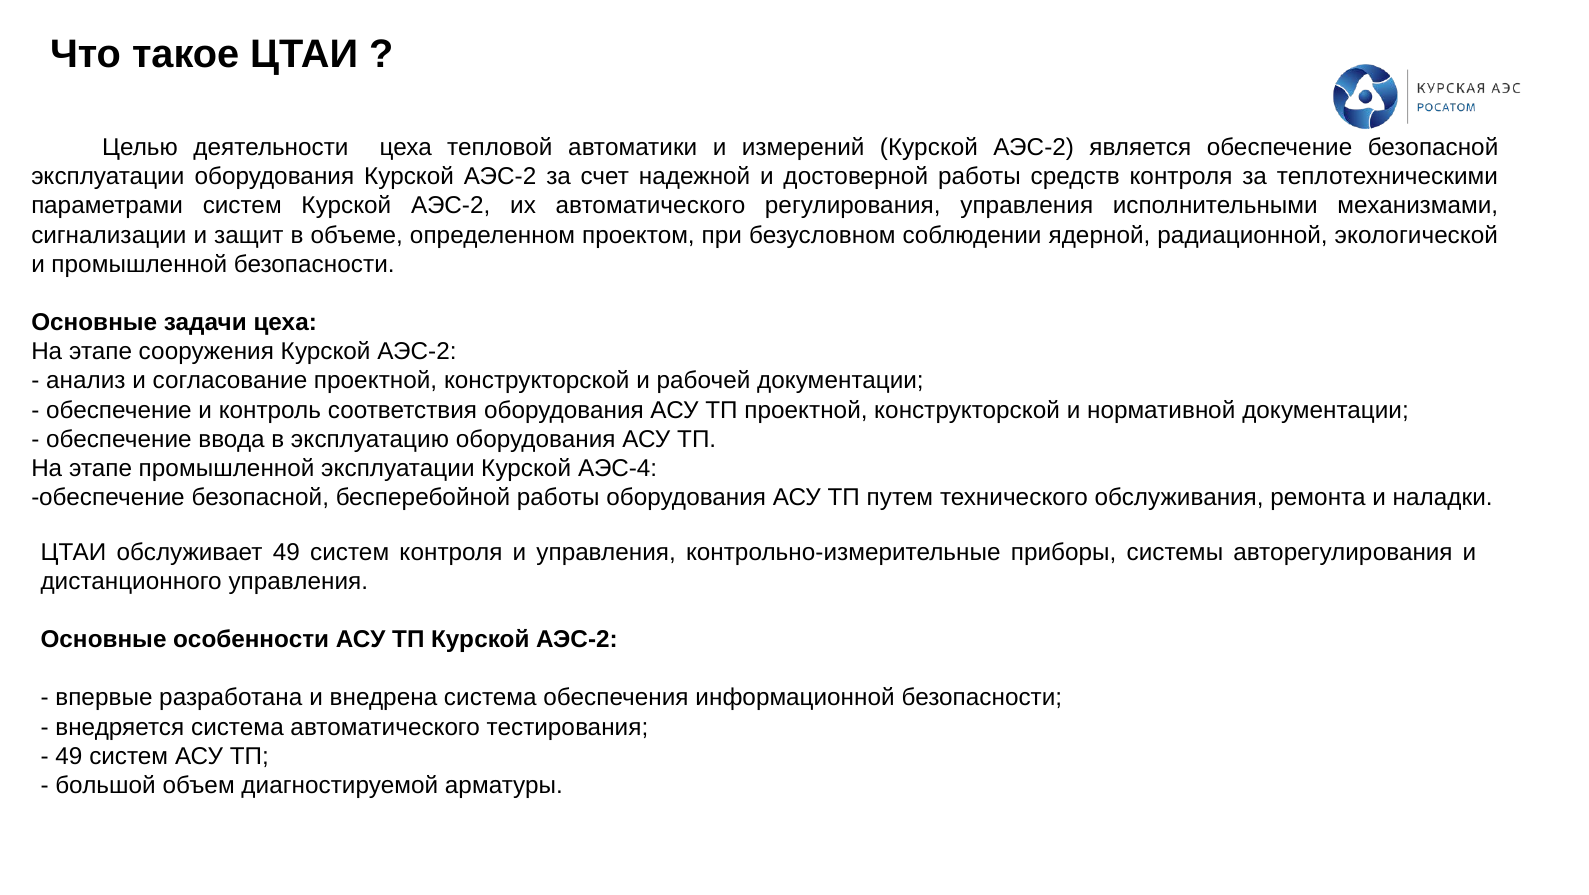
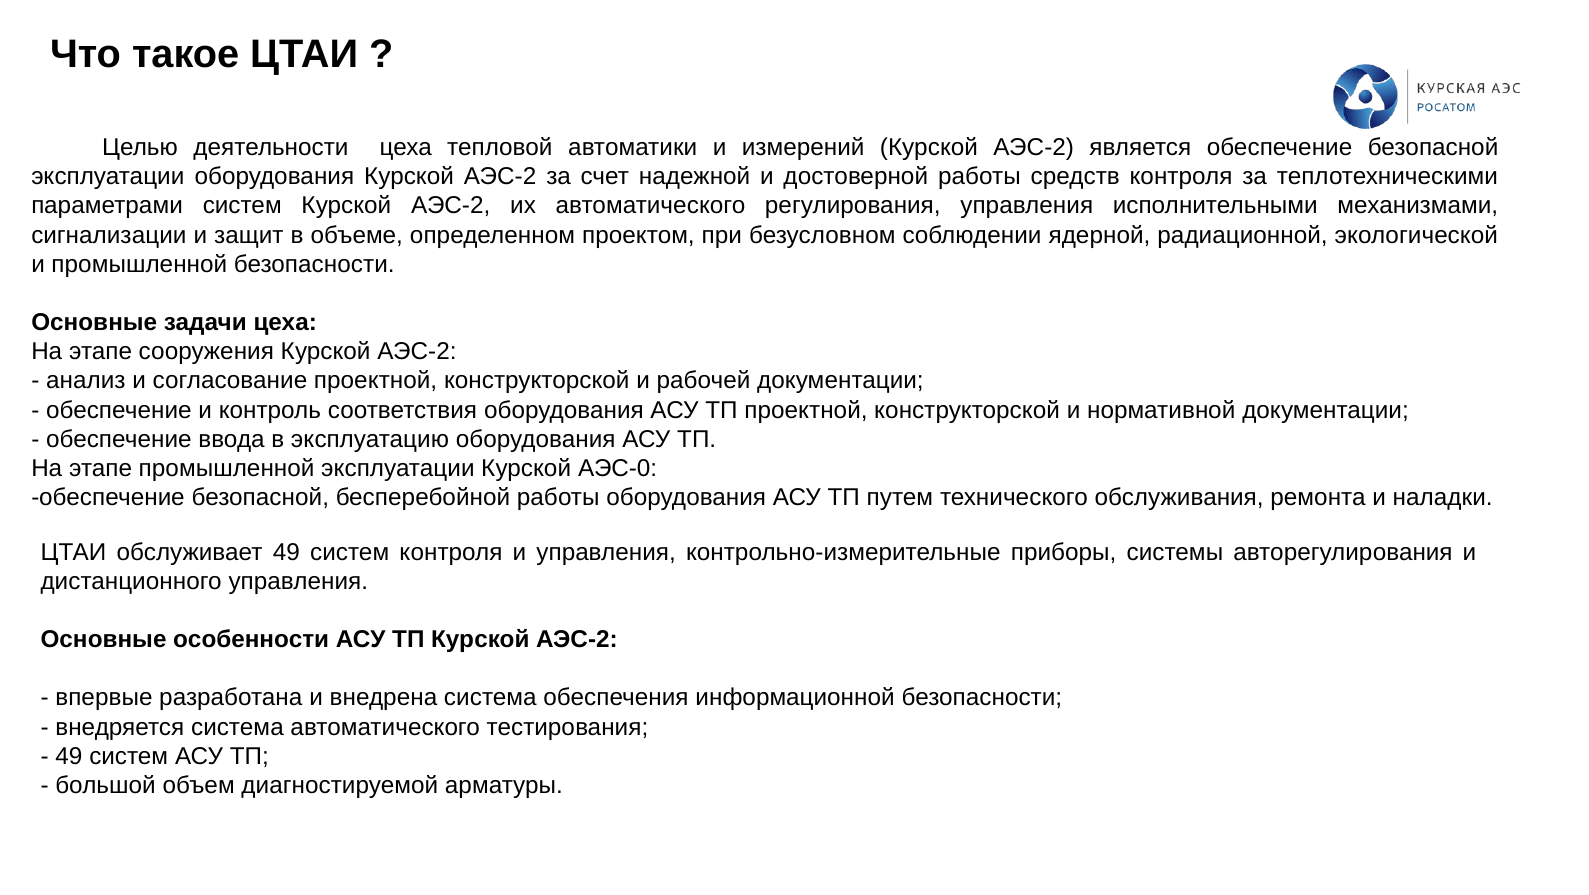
АЭС-4: АЭС-4 -> АЭС-0
